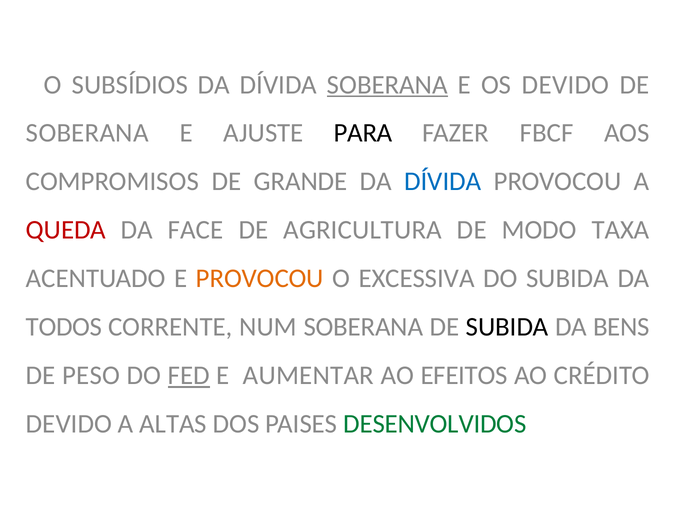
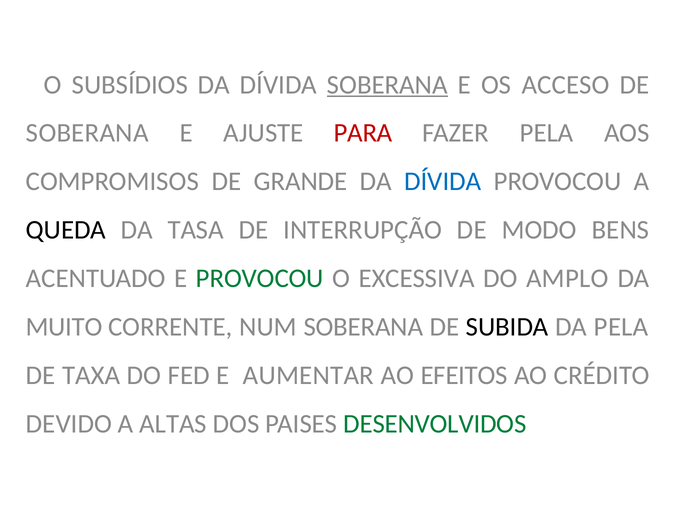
OS DEVIDO: DEVIDO -> ACCESO
PARA colour: black -> red
FAZER FBCF: FBCF -> PELA
QUEDA colour: red -> black
FACE: FACE -> TASA
AGRICULTURA: AGRICULTURA -> INTERRUPÇÃO
TAXA: TAXA -> BENS
PROVOCOU at (260, 278) colour: orange -> green
DO SUBIDA: SUBIDA -> AMPLO
TODOS: TODOS -> MUITO
DA BENS: BENS -> PELA
PESO: PESO -> TAXA
FED underline: present -> none
